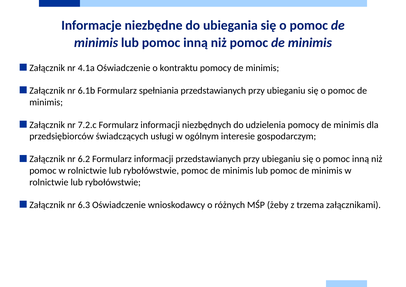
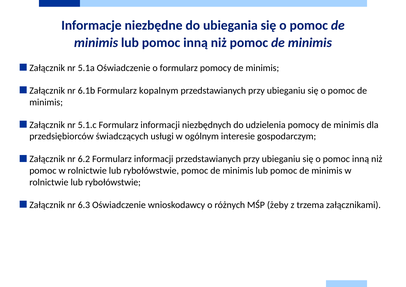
4.1a: 4.1a -> 5.1a
o kontraktu: kontraktu -> formularz
spełniania: spełniania -> kopalnym
7.2.c: 7.2.c -> 5.1.c
